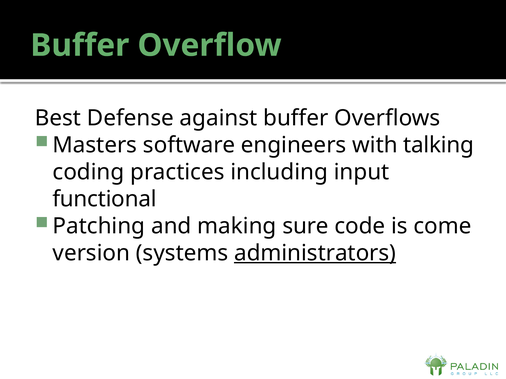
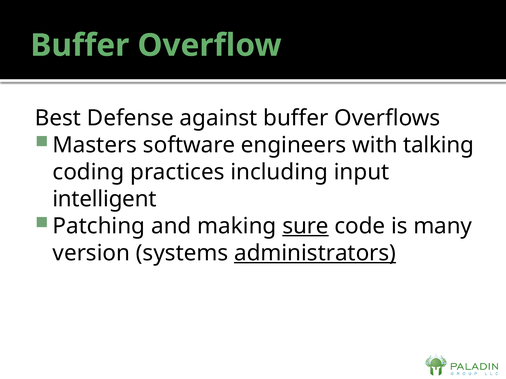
functional: functional -> intelligent
sure underline: none -> present
come: come -> many
